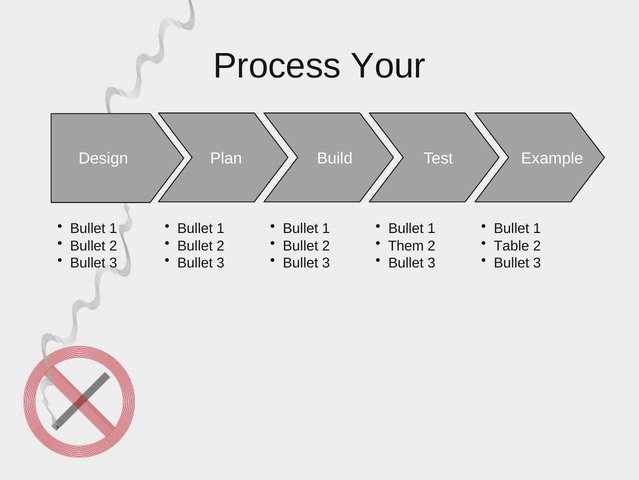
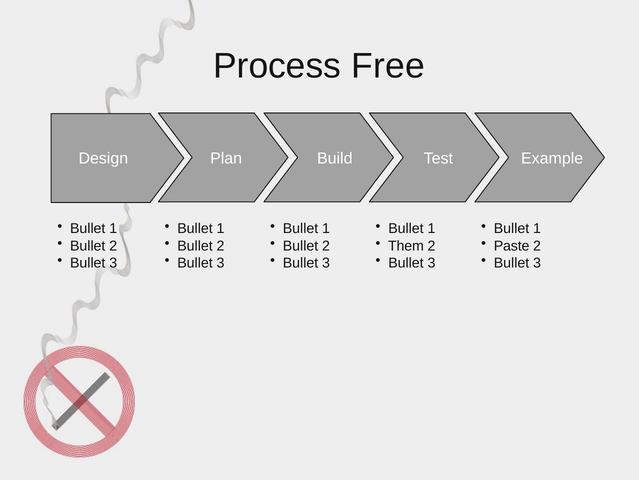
Your: Your -> Free
Table: Table -> Paste
